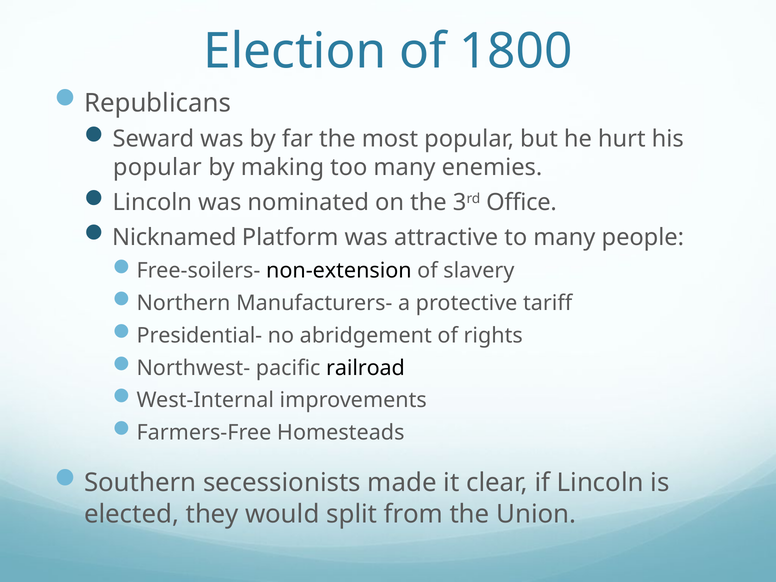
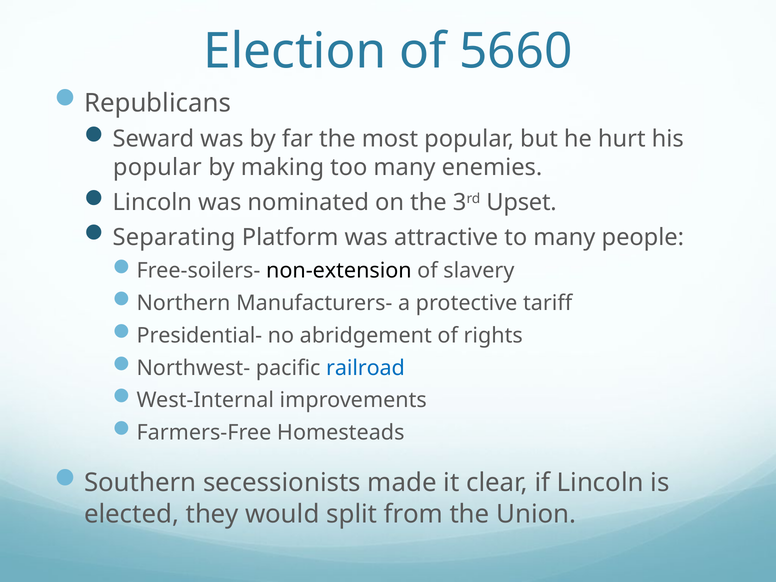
1800: 1800 -> 5660
Office: Office -> Upset
Nicknamed: Nicknamed -> Separating
railroad colour: black -> blue
